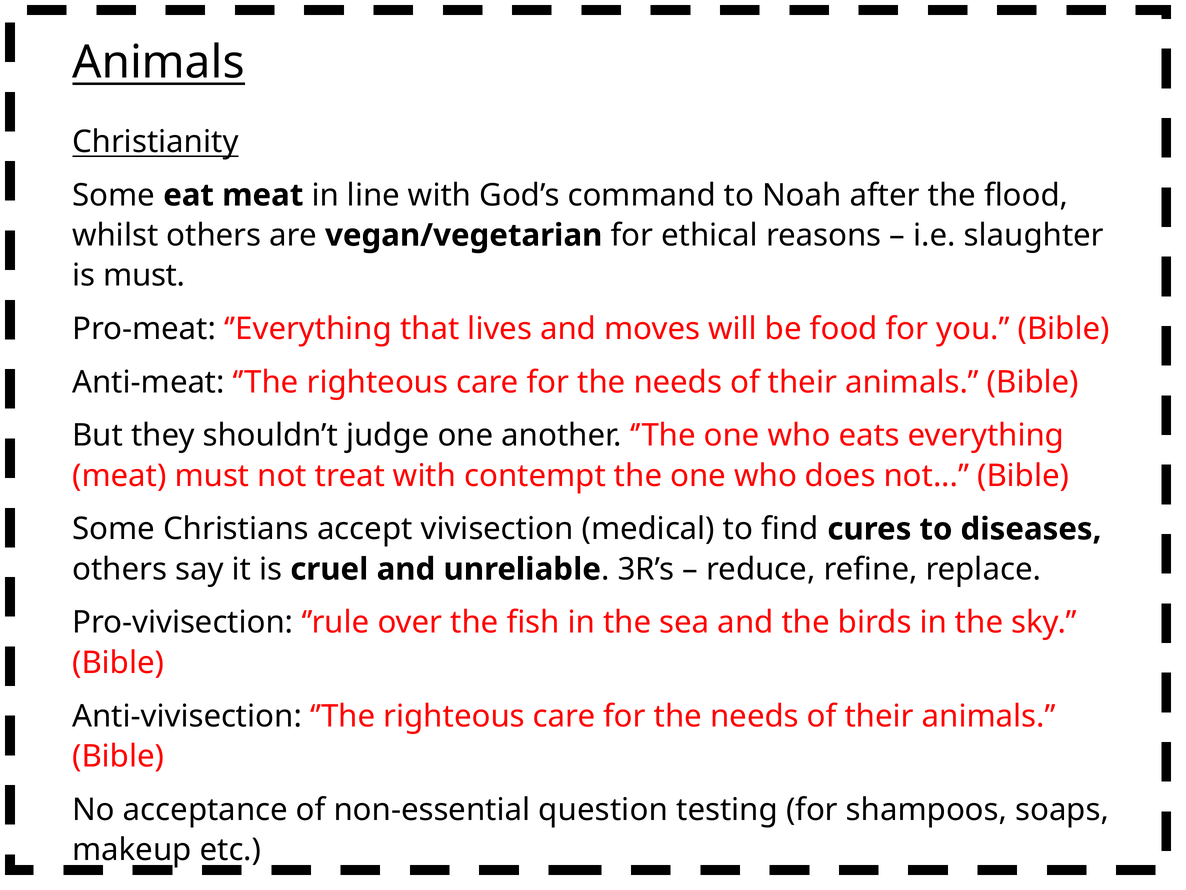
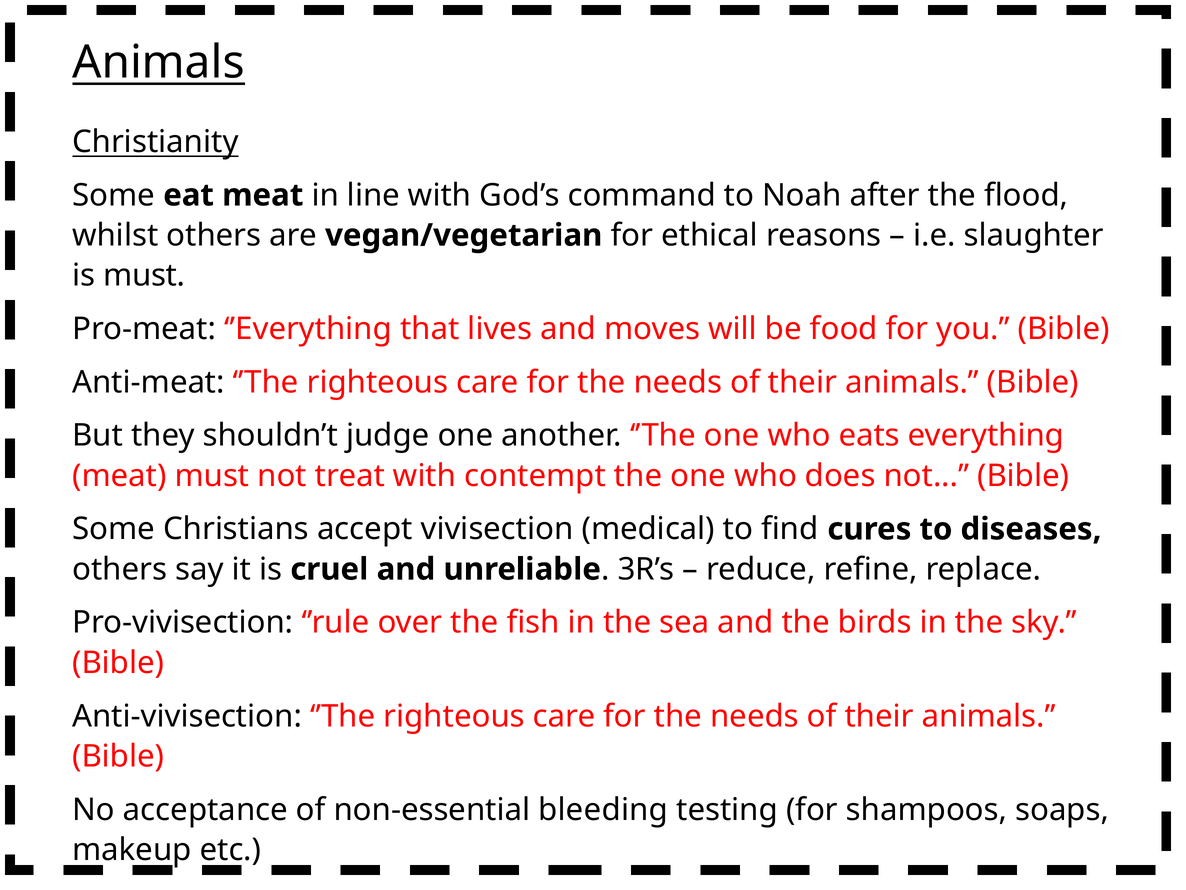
question: question -> bleeding
